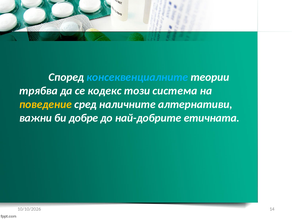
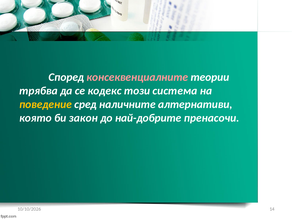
консеквенциалните colour: light blue -> pink
важни: важни -> която
добре: добре -> закон
етичната: етичната -> пренасочи
